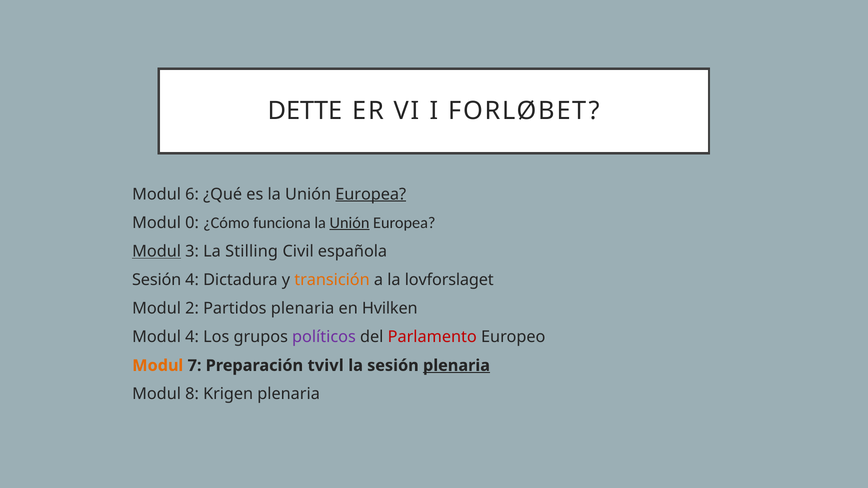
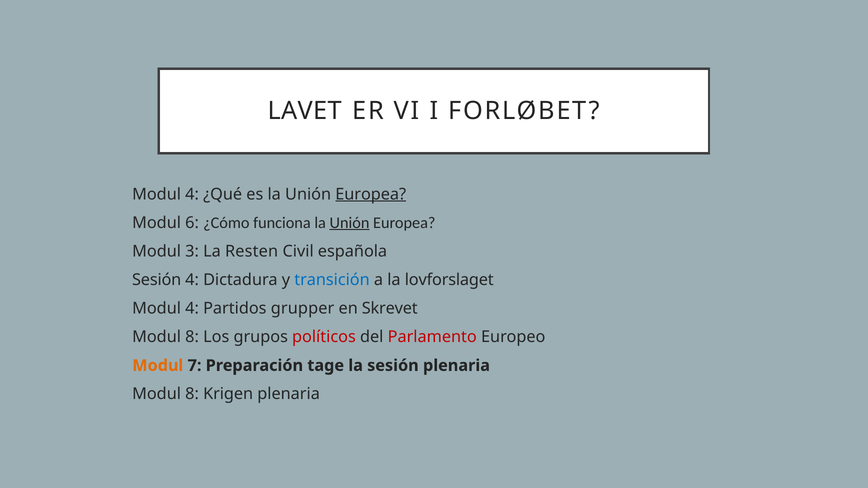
DETTE: DETTE -> LAVET
6 at (192, 194): 6 -> 4
0: 0 -> 6
Modul at (157, 251) underline: present -> none
Stilling: Stilling -> Resten
transición colour: orange -> blue
2 at (192, 309): 2 -> 4
Partidos plenaria: plenaria -> grupper
Hvilken: Hvilken -> Skrevet
4 at (192, 337): 4 -> 8
políticos colour: purple -> red
tvivl: tvivl -> tage
plenaria at (456, 366) underline: present -> none
